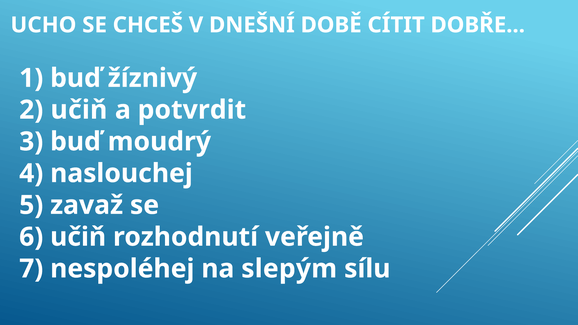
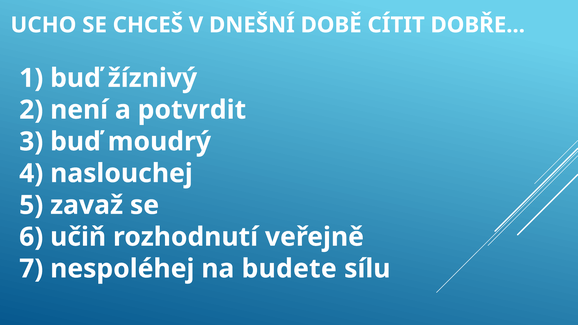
učiň at (79, 110): učiň -> není
slepým: slepým -> budete
